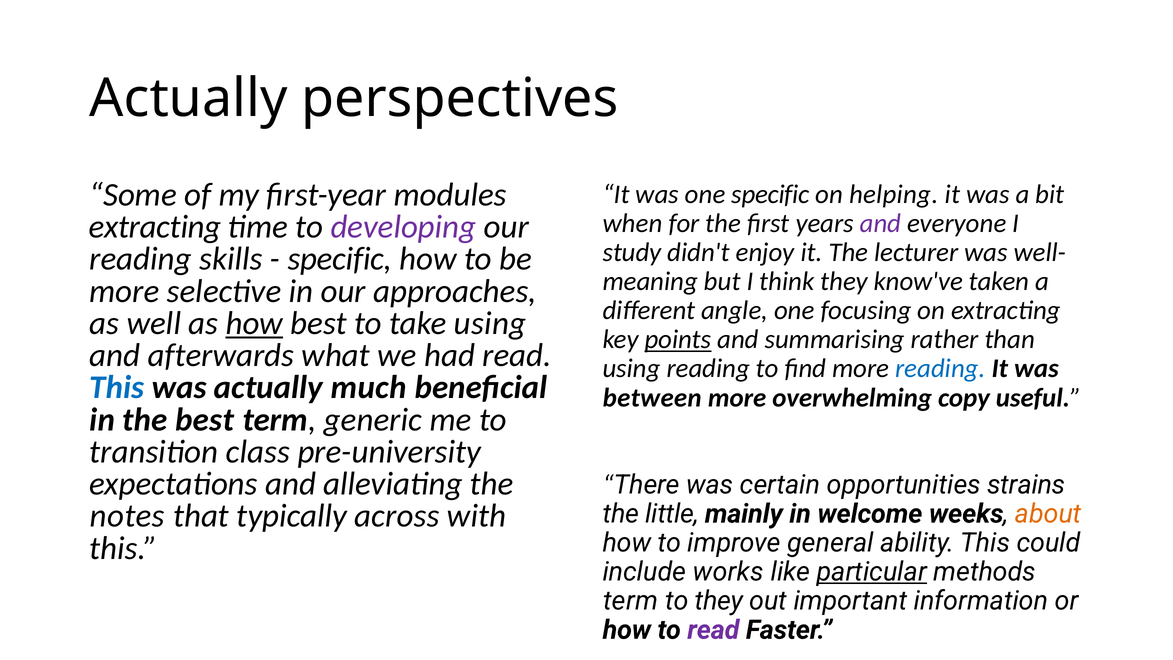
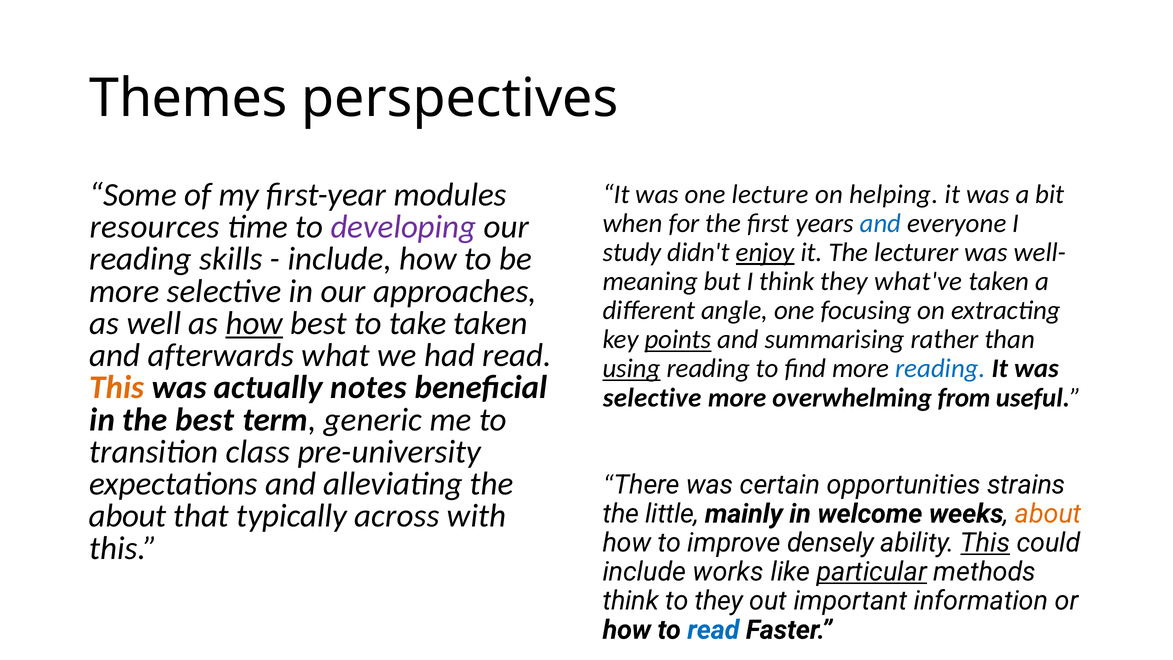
Actually at (188, 99): Actually -> Themes
one specific: specific -> lecture
and at (881, 223) colour: purple -> blue
extracting at (155, 227): extracting -> resources
enjoy underline: none -> present
specific at (340, 259): specific -> include
know've: know've -> what've
take using: using -> taken
using at (632, 369) underline: none -> present
This at (117, 387) colour: blue -> orange
much: much -> notes
between at (652, 398): between -> selective
copy: copy -> from
notes at (127, 516): notes -> about
general: general -> densely
This at (985, 543) underline: none -> present
term at (631, 601): term -> think
read at (713, 630) colour: purple -> blue
